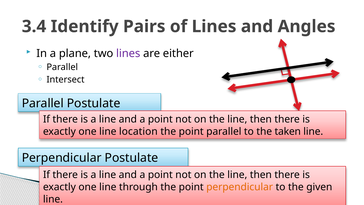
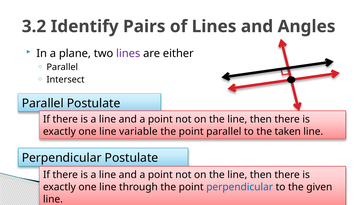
3.4: 3.4 -> 3.2
location: location -> variable
perpendicular at (240, 187) colour: orange -> blue
